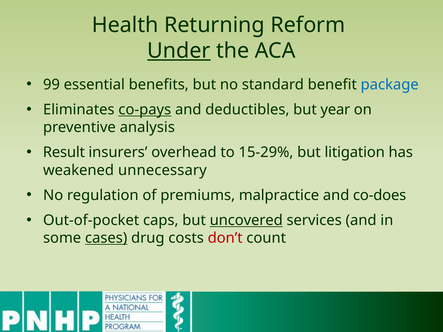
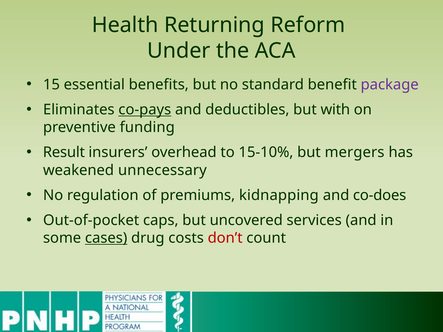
Under underline: present -> none
99: 99 -> 15
package colour: blue -> purple
year: year -> with
analysis: analysis -> funding
15-29%: 15-29% -> 15-10%
litigation: litigation -> mergers
malpractice: malpractice -> kidnapping
uncovered underline: present -> none
